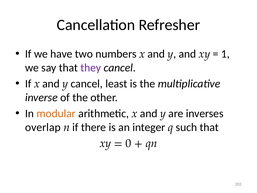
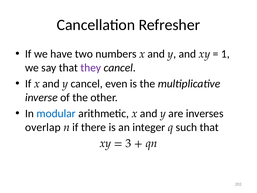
least: least -> even
modular colour: orange -> blue
0: 0 -> 3
